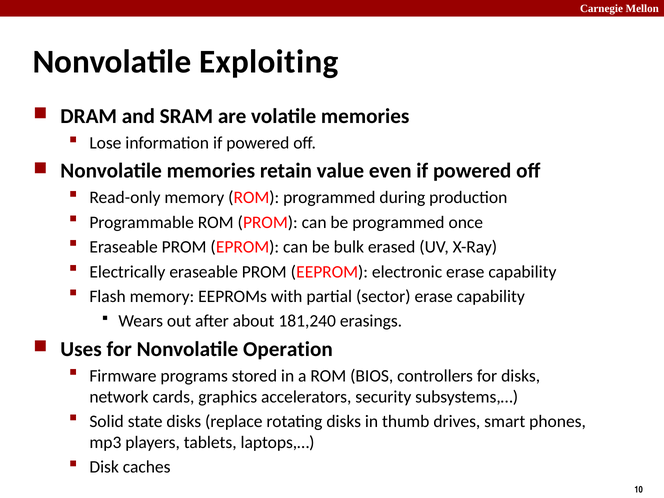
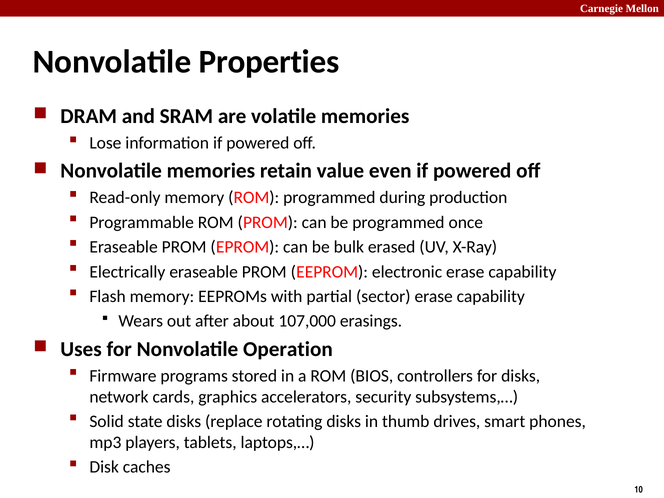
Exploiting: Exploiting -> Properties
181,240: 181,240 -> 107,000
